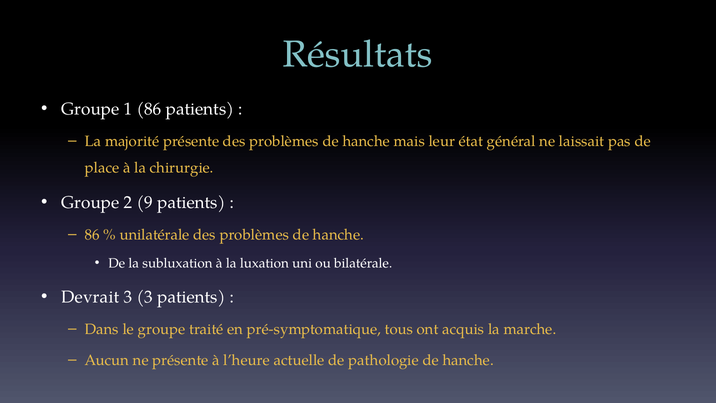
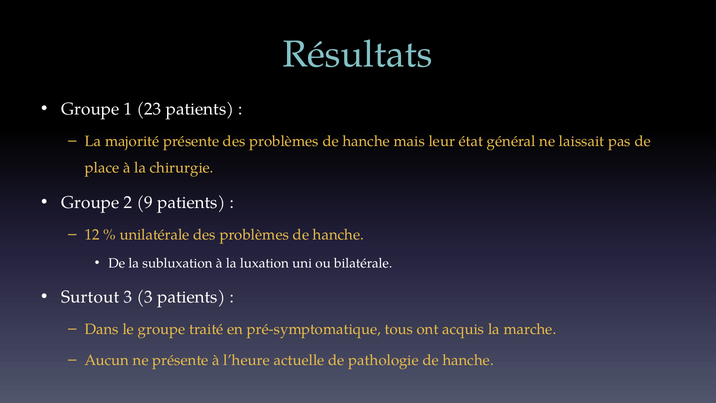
1 86: 86 -> 23
86 at (92, 235): 86 -> 12
Devrait: Devrait -> Surtout
